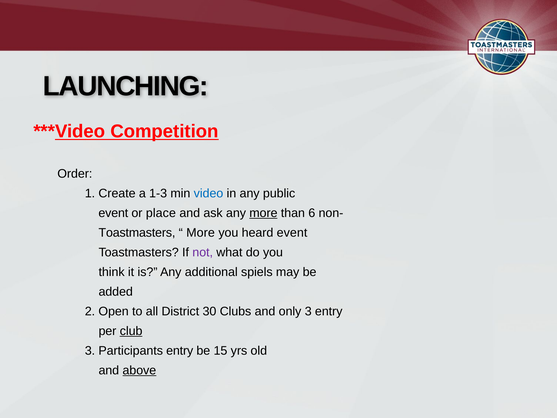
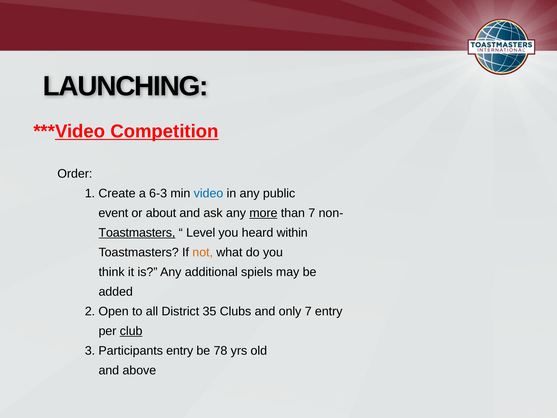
1-3: 1-3 -> 6-3
place: place -> about
than 6: 6 -> 7
Toastmasters at (137, 233) underline: none -> present
More at (201, 233): More -> Level
heard event: event -> within
not colour: purple -> orange
30: 30 -> 35
only 3: 3 -> 7
15: 15 -> 78
above underline: present -> none
